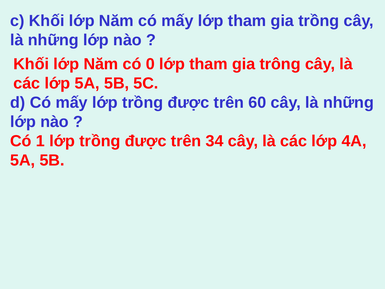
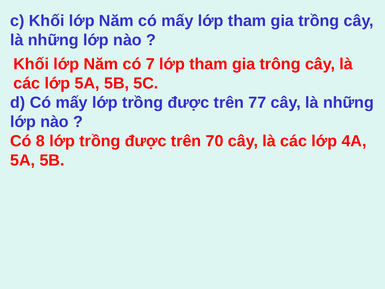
0: 0 -> 7
60: 60 -> 77
1: 1 -> 8
34: 34 -> 70
